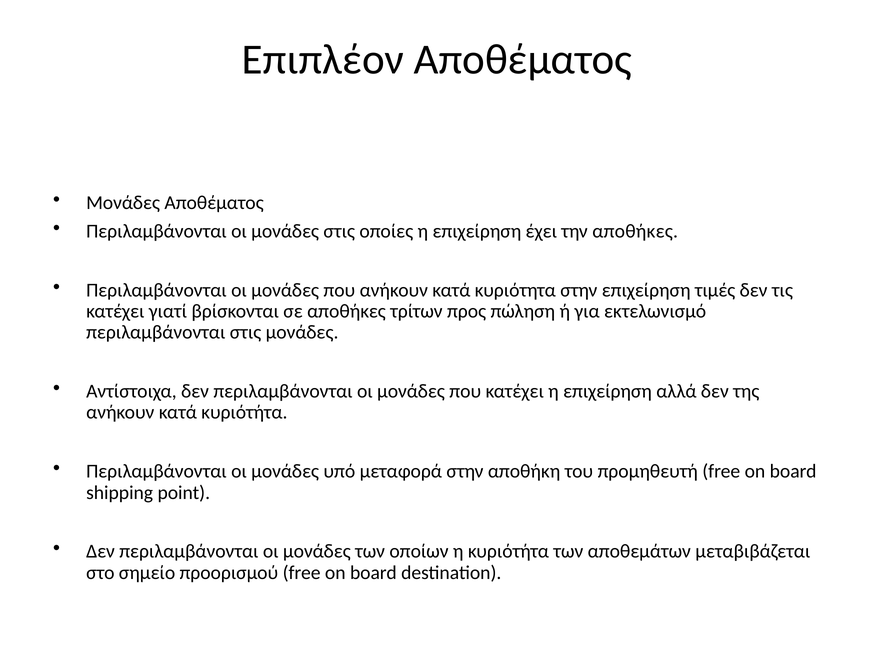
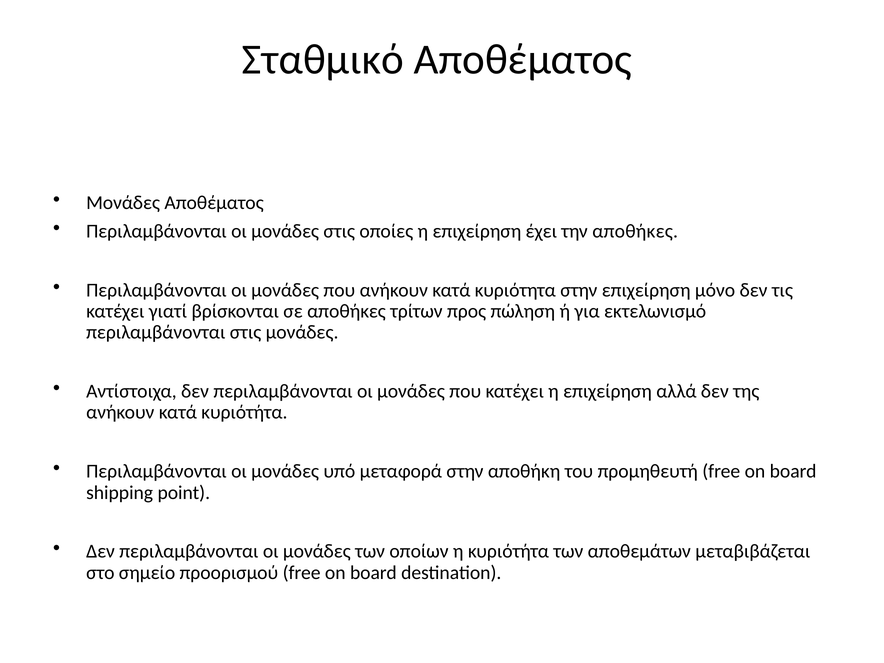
Επιπλέον: Επιπλέον -> Σταθμικό
τιμές: τιμές -> μόνο
